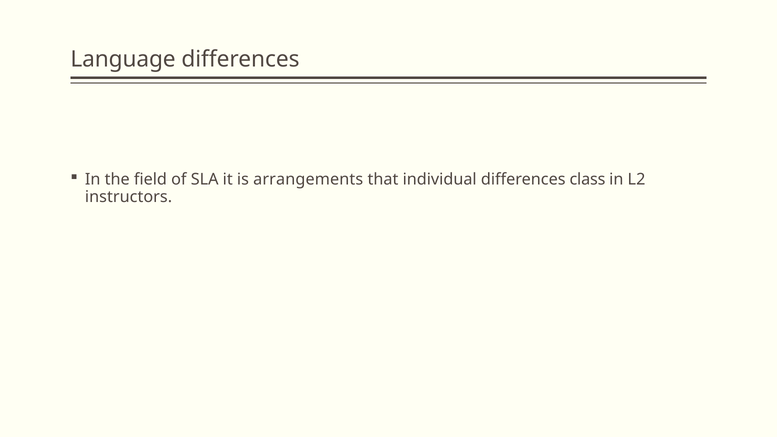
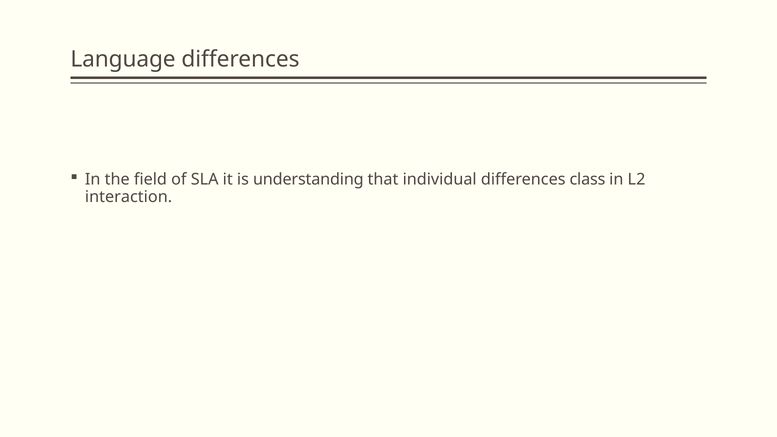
arrangements: arrangements -> understanding
instructors: instructors -> interaction
